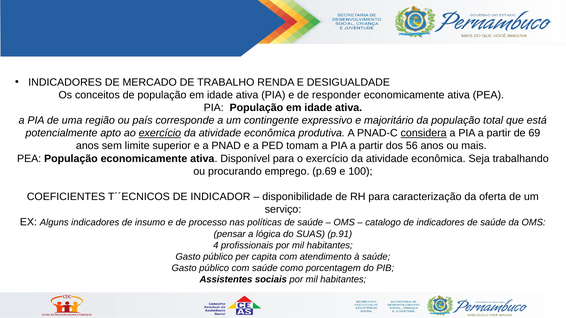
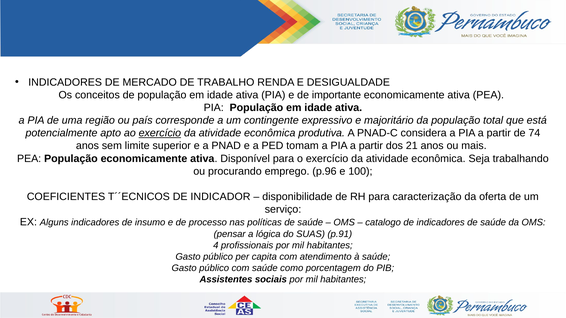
responder: responder -> importante
considera underline: present -> none
69: 69 -> 74
56: 56 -> 21
p.69: p.69 -> p.96
